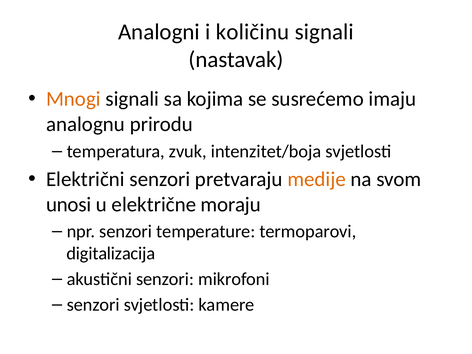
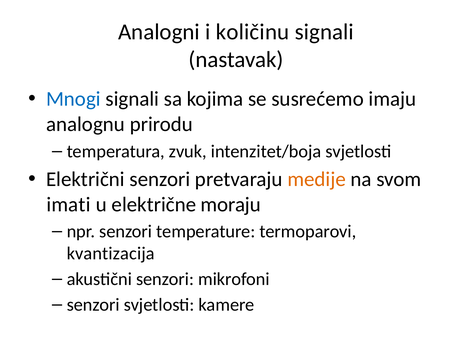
Mnogi colour: orange -> blue
unosi: unosi -> imati
digitalizacija: digitalizacija -> kvantizacija
